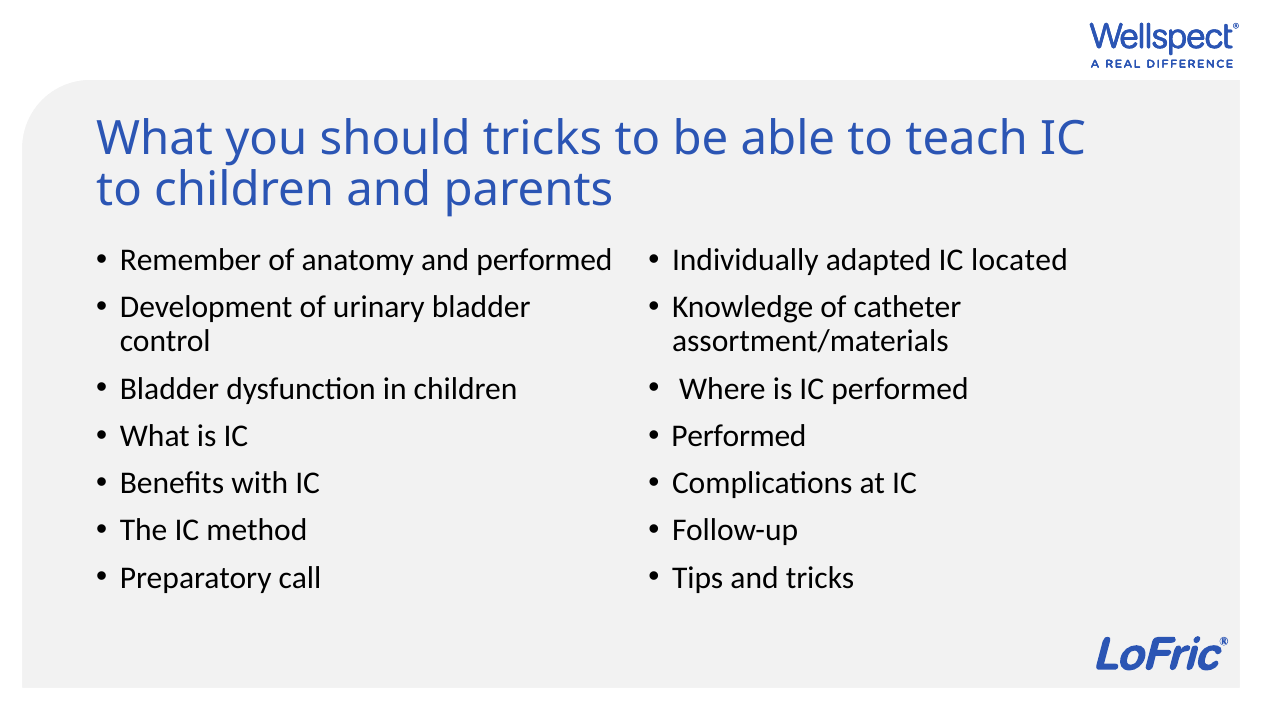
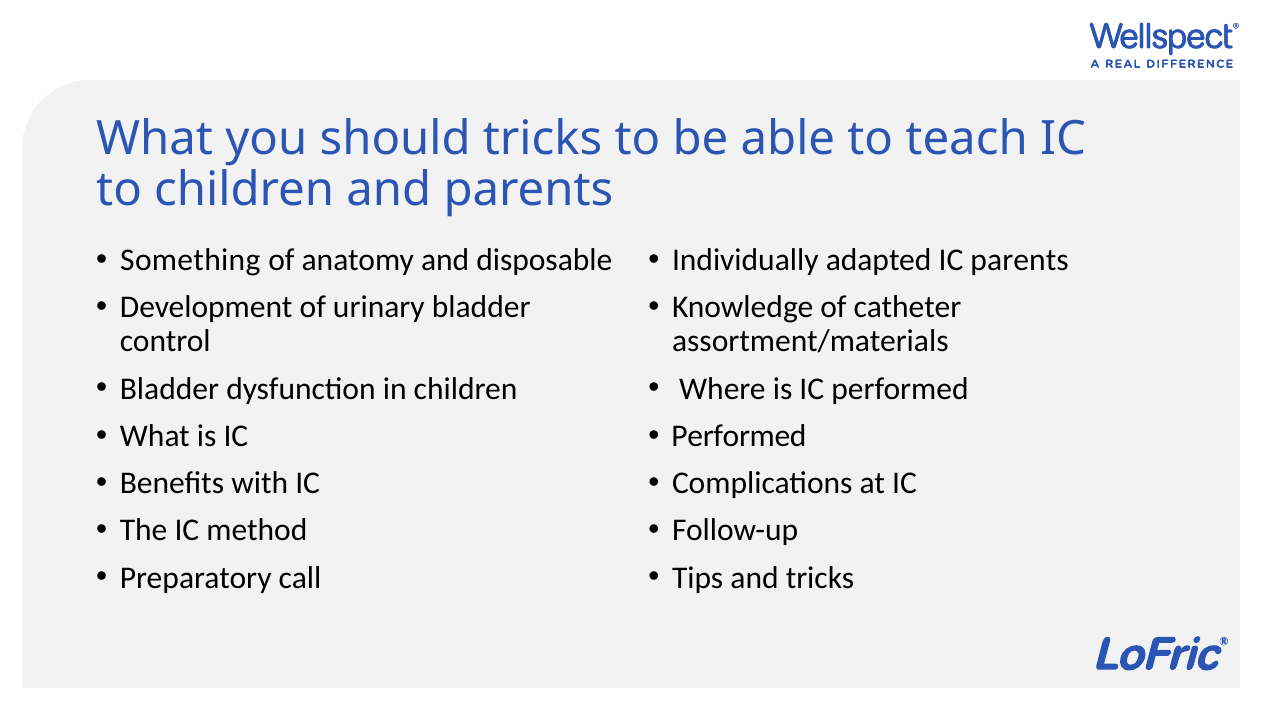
Remember: Remember -> Something
and performed: performed -> disposable
IC located: located -> parents
